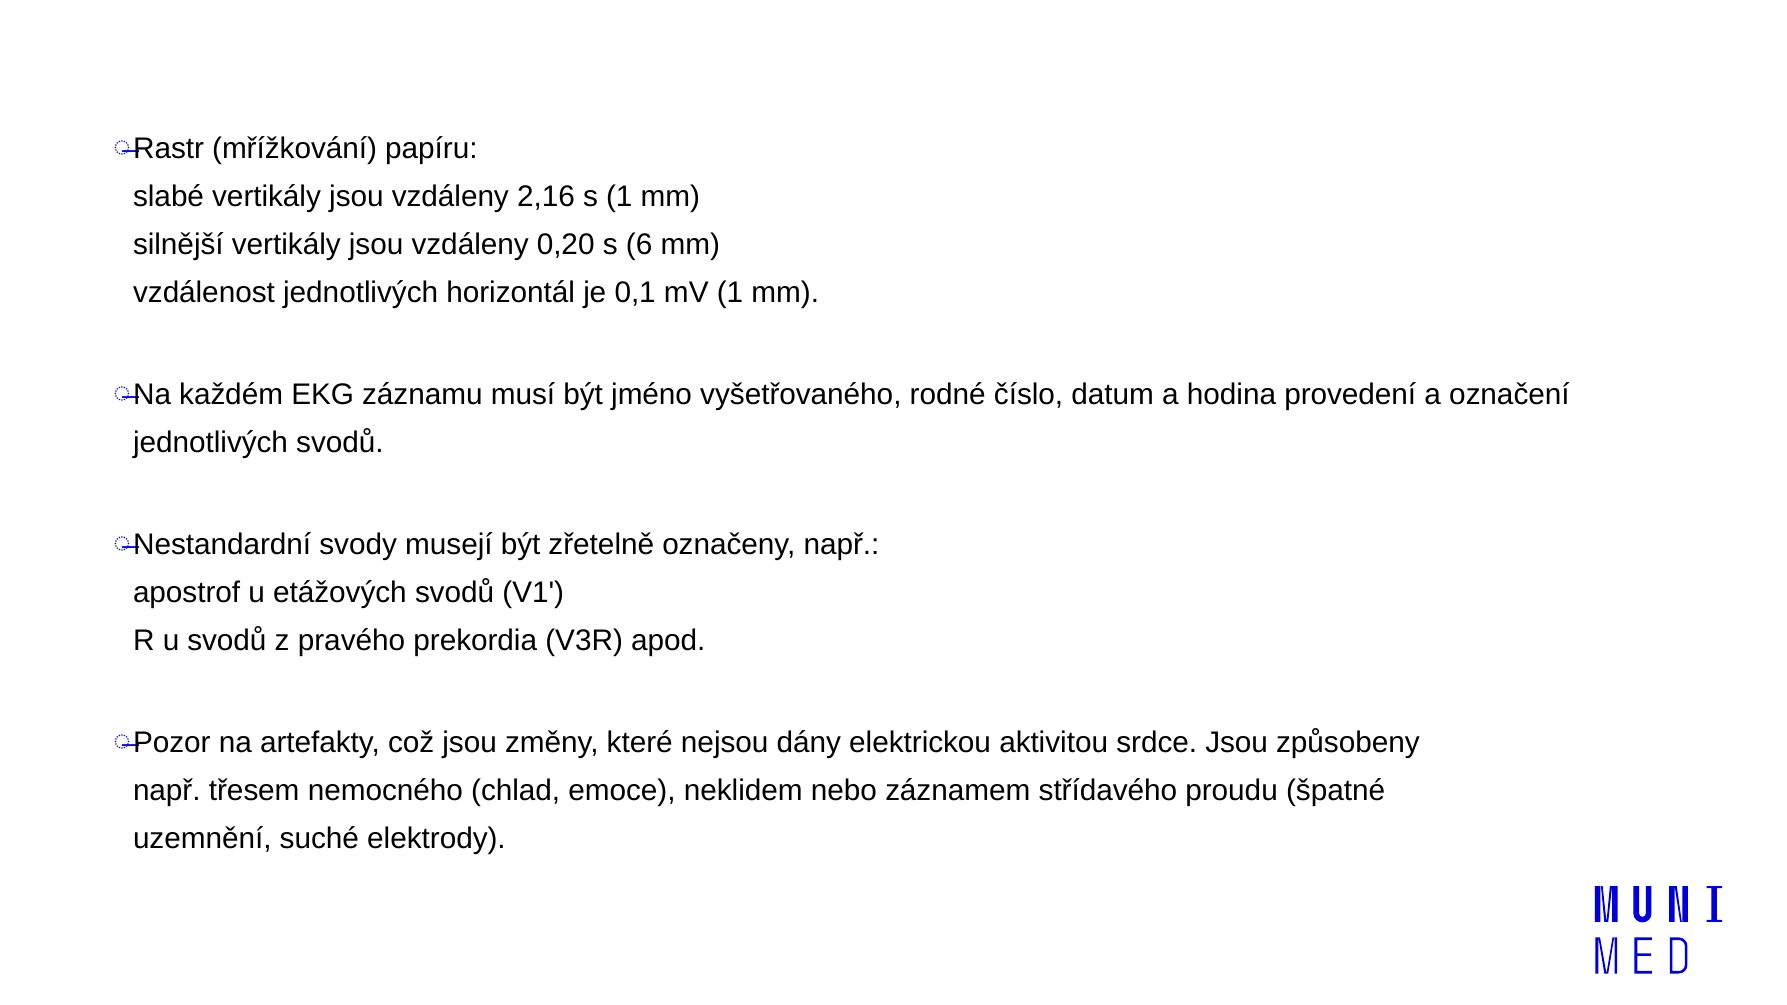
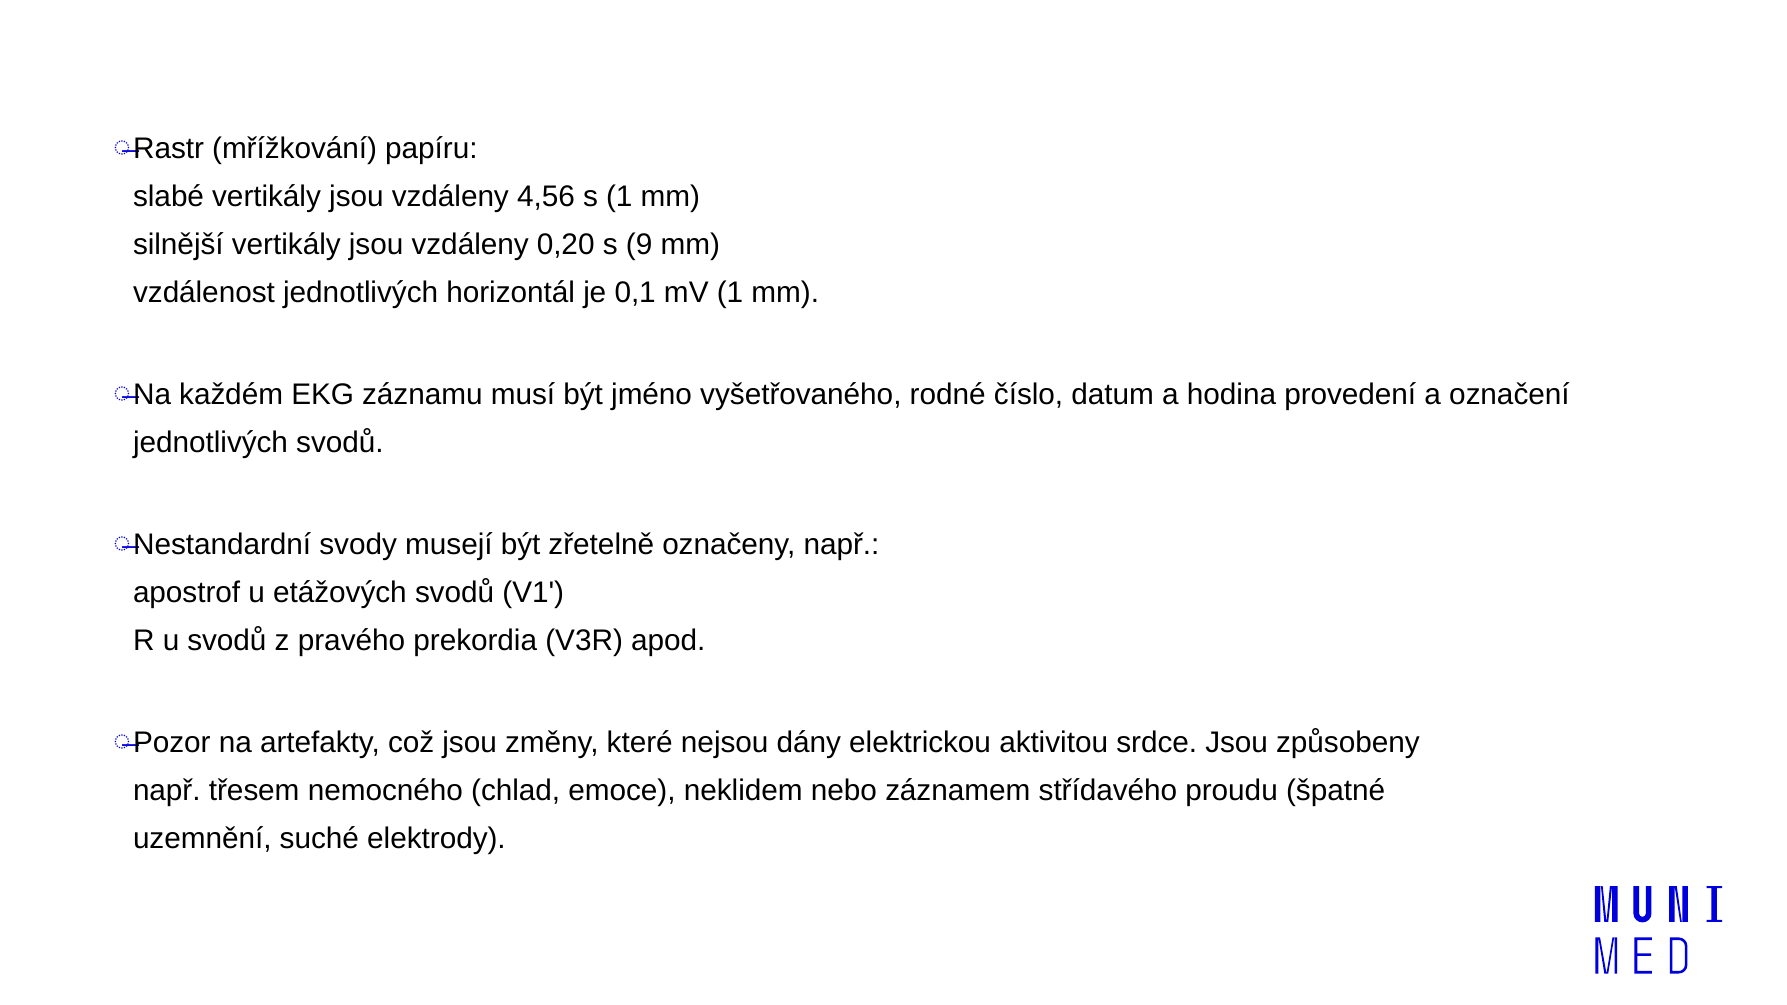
2,16: 2,16 -> 4,56
6: 6 -> 9
